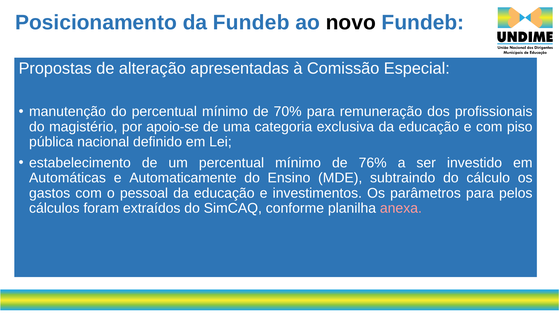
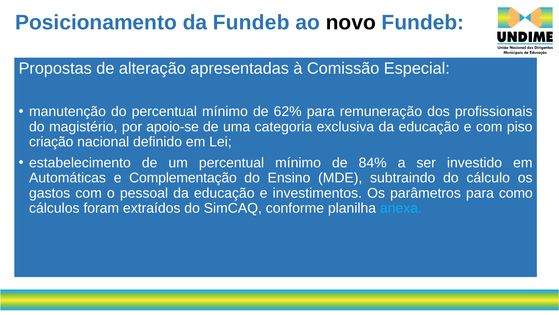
70%: 70% -> 62%
pública: pública -> criação
76%: 76% -> 84%
Automaticamente: Automaticamente -> Complementação
pelos: pelos -> como
anexa colour: pink -> light blue
